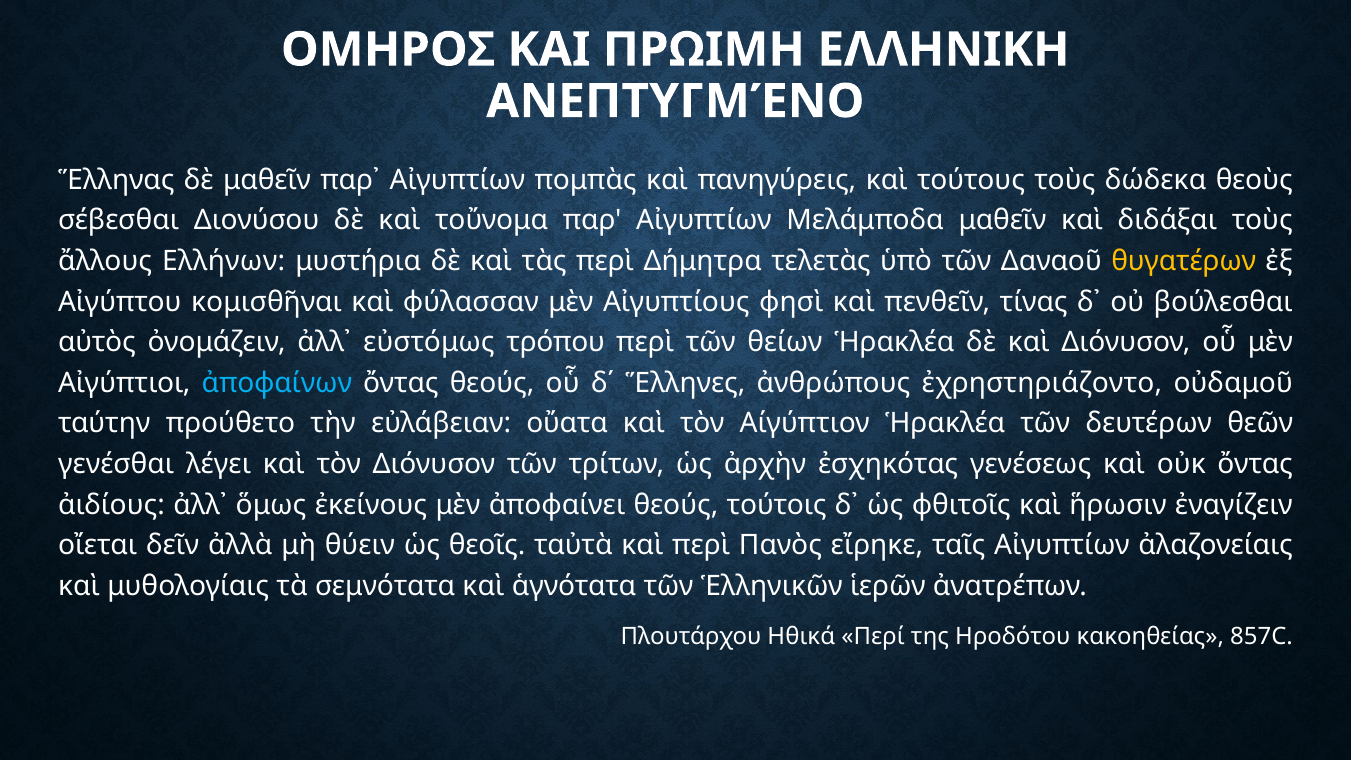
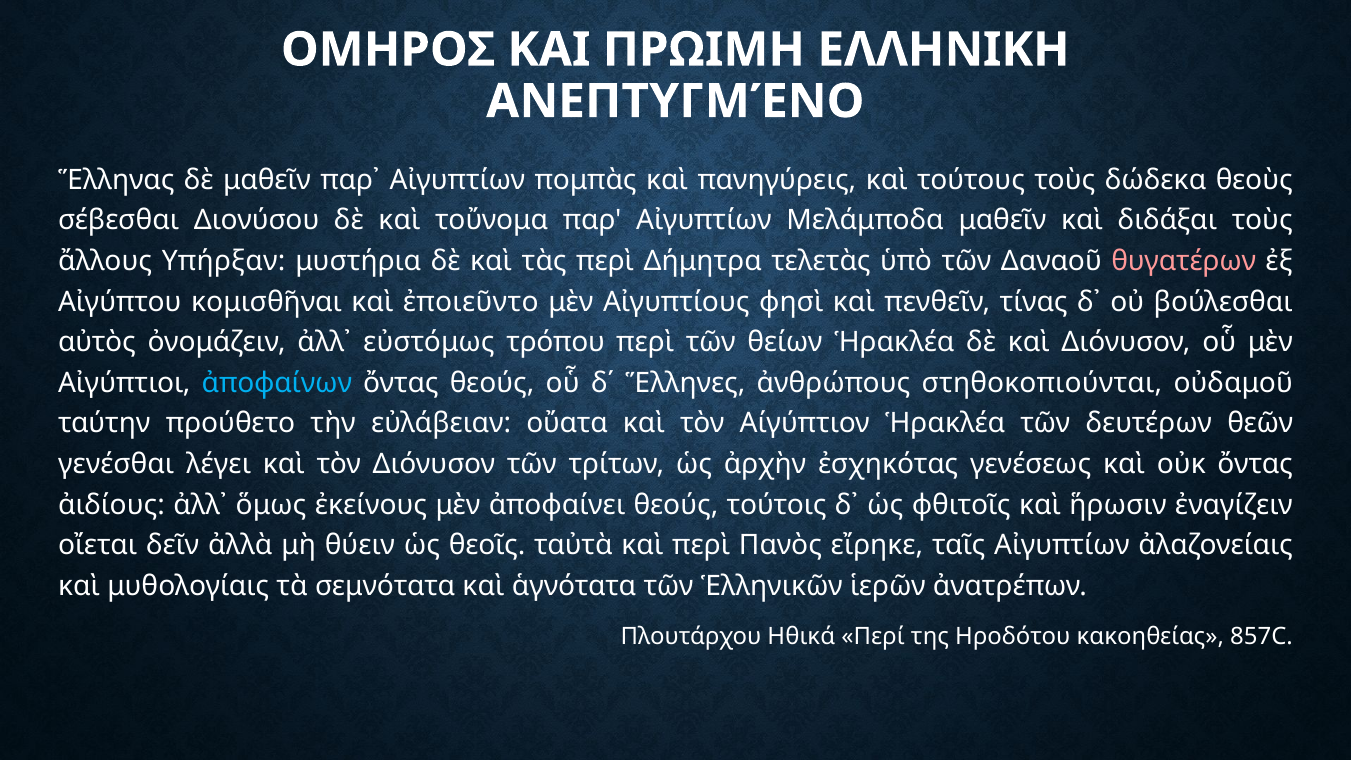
Ελλήνων: Ελλήνων -> Υπήρξαν
θυγατέρων colour: yellow -> pink
φύλασσαν: φύλασσαν -> ἐποιεῦντο
ἐχρηστηριάζοντο: ἐχρηστηριάζοντο -> στηθοκοπιούνται
